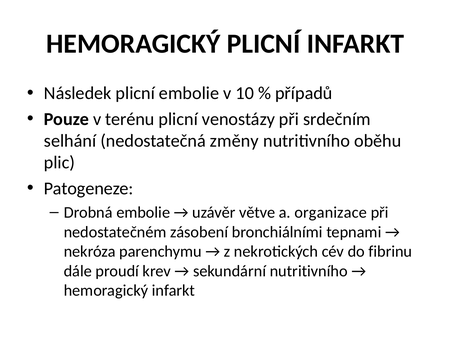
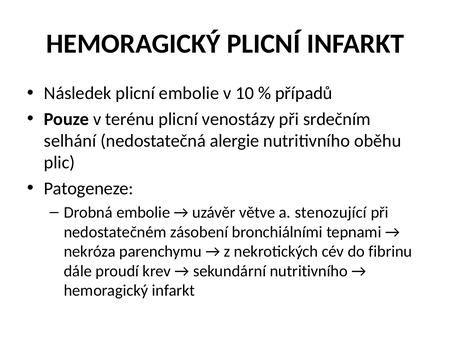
změny: změny -> alergie
organizace: organizace -> stenozující
